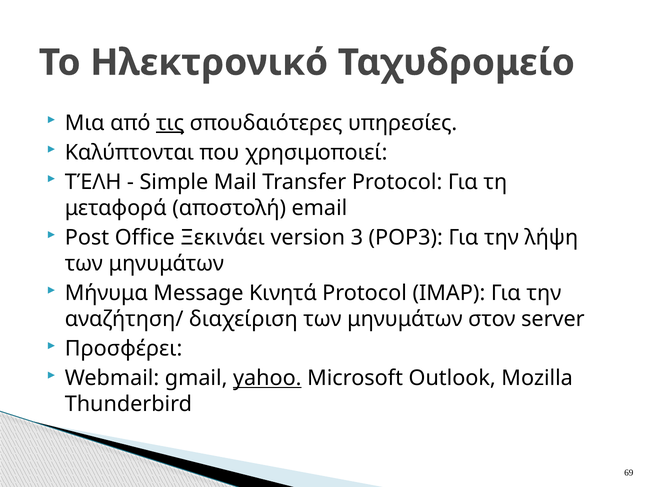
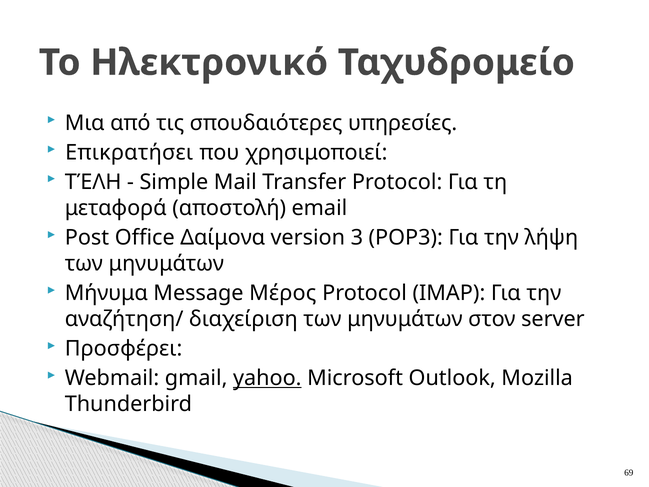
τις underline: present -> none
Καλύπτονται: Καλύπτονται -> Επικρατήσει
Ξεκινάει: Ξεκινάει -> Δαίμονα
Κινητά: Κινητά -> Μέρος
